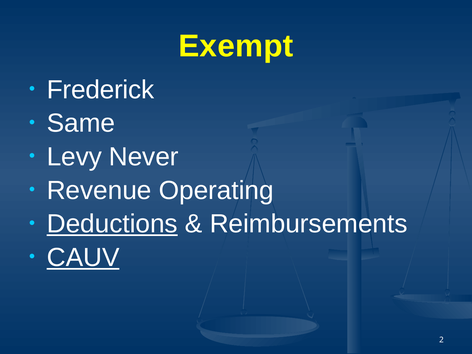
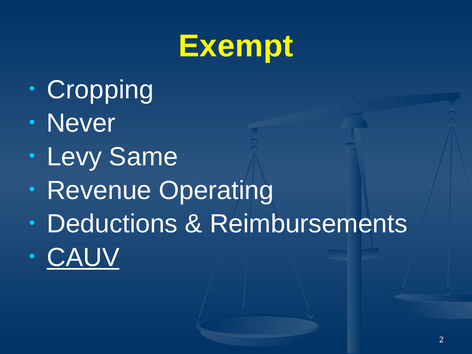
Frederick: Frederick -> Cropping
Same: Same -> Never
Never: Never -> Same
Deductions underline: present -> none
